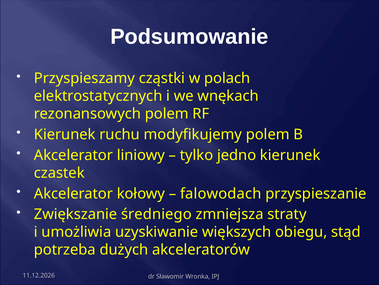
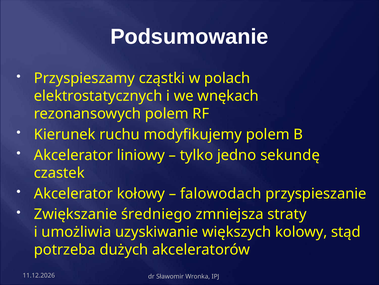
jedno kierunek: kierunek -> sekundę
obiegu: obiegu -> kolowy
